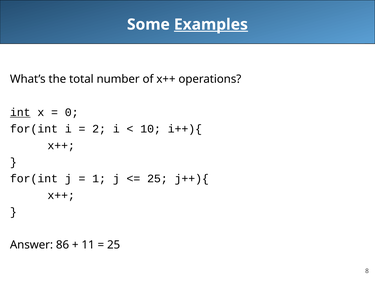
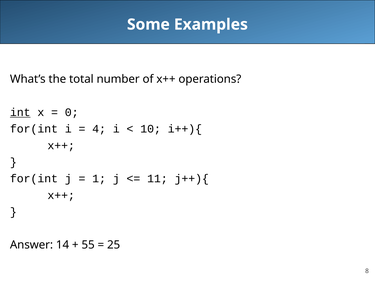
Examples underline: present -> none
2: 2 -> 4
25 at (157, 179): 25 -> 11
86: 86 -> 14
11: 11 -> 55
